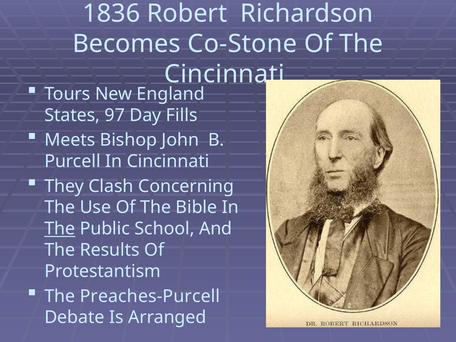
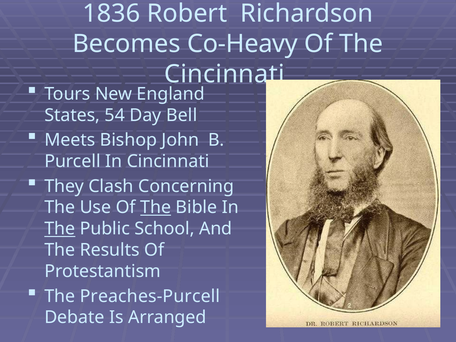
Co-Stone: Co-Stone -> Co-Heavy
97: 97 -> 54
Fills: Fills -> Bell
The at (156, 207) underline: none -> present
